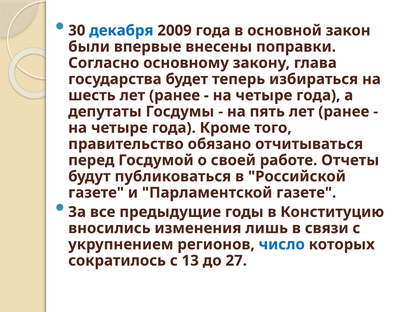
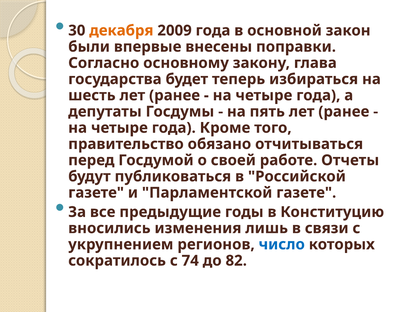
декабря colour: blue -> orange
13: 13 -> 74
27: 27 -> 82
